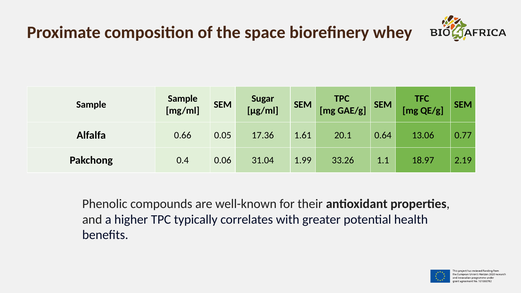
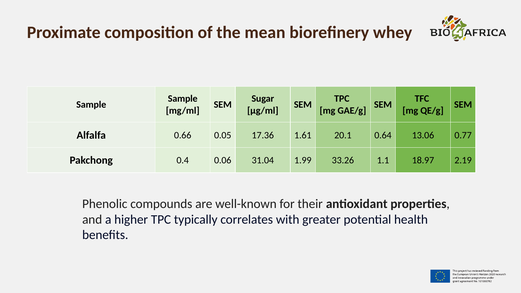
space: space -> mean
